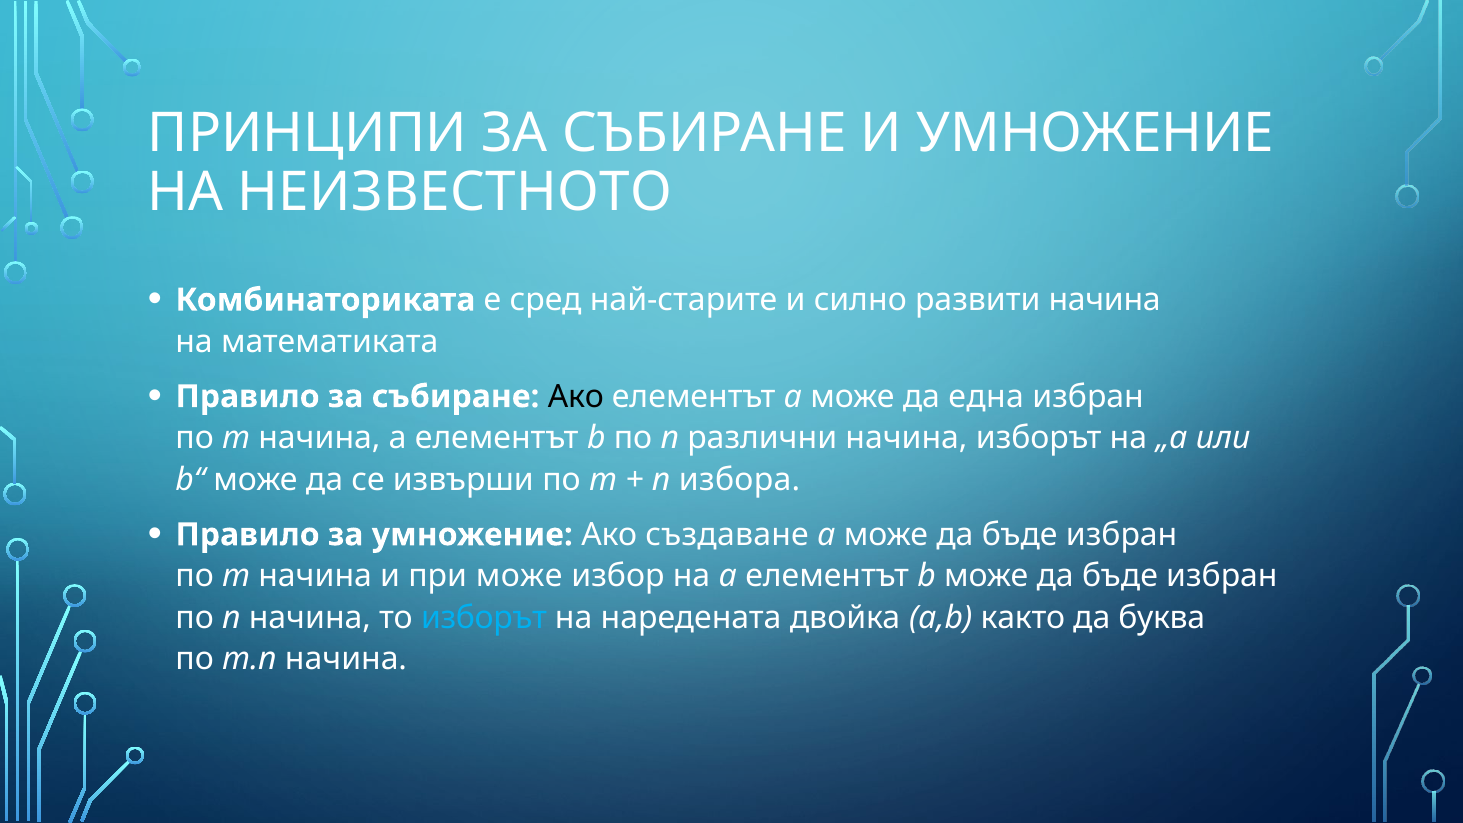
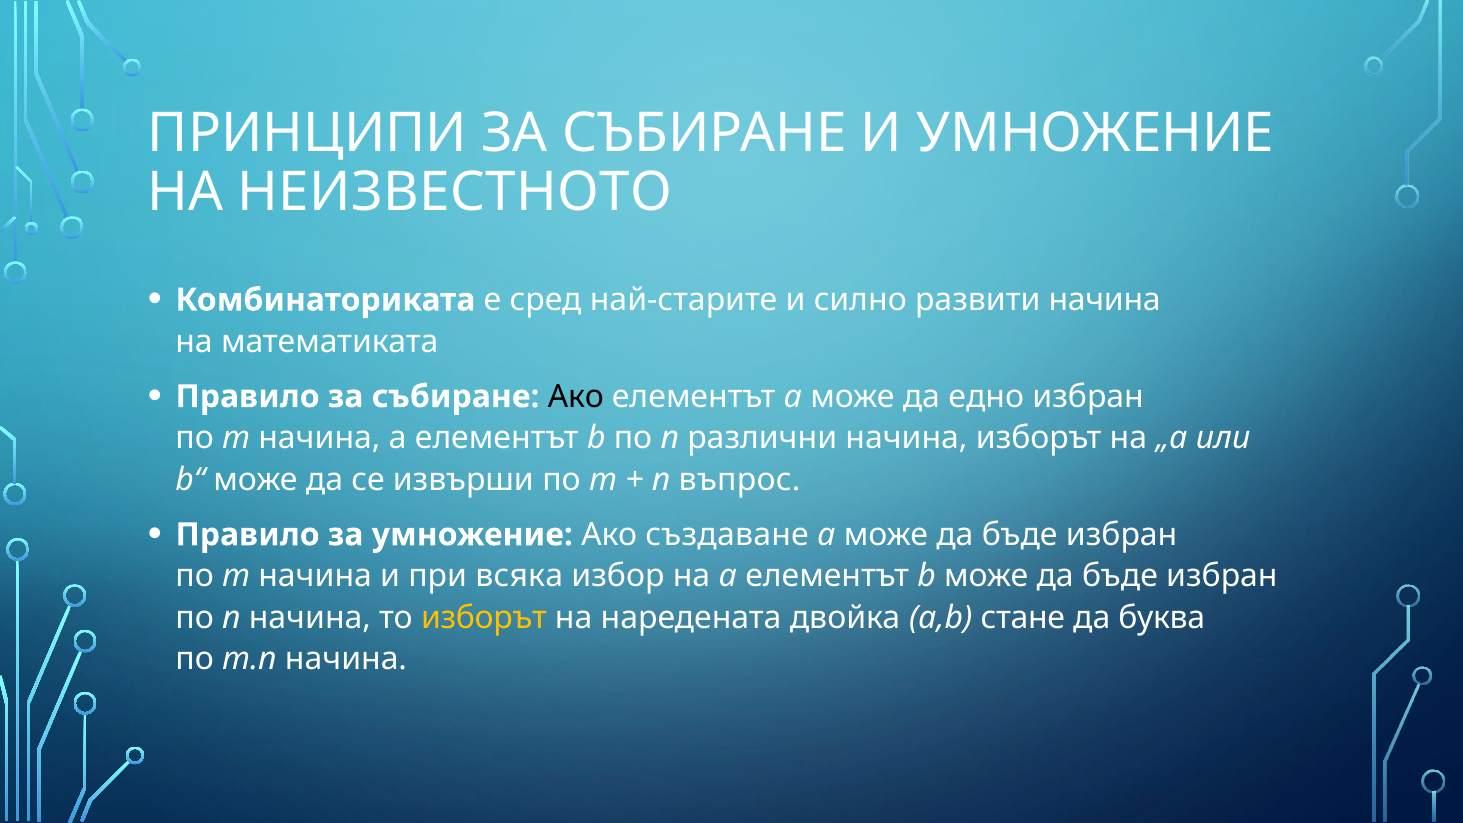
една: една -> едно
избора: избора -> въпрос
при може: може -> всяка
изборът at (484, 618) colour: light blue -> yellow
както: както -> стане
